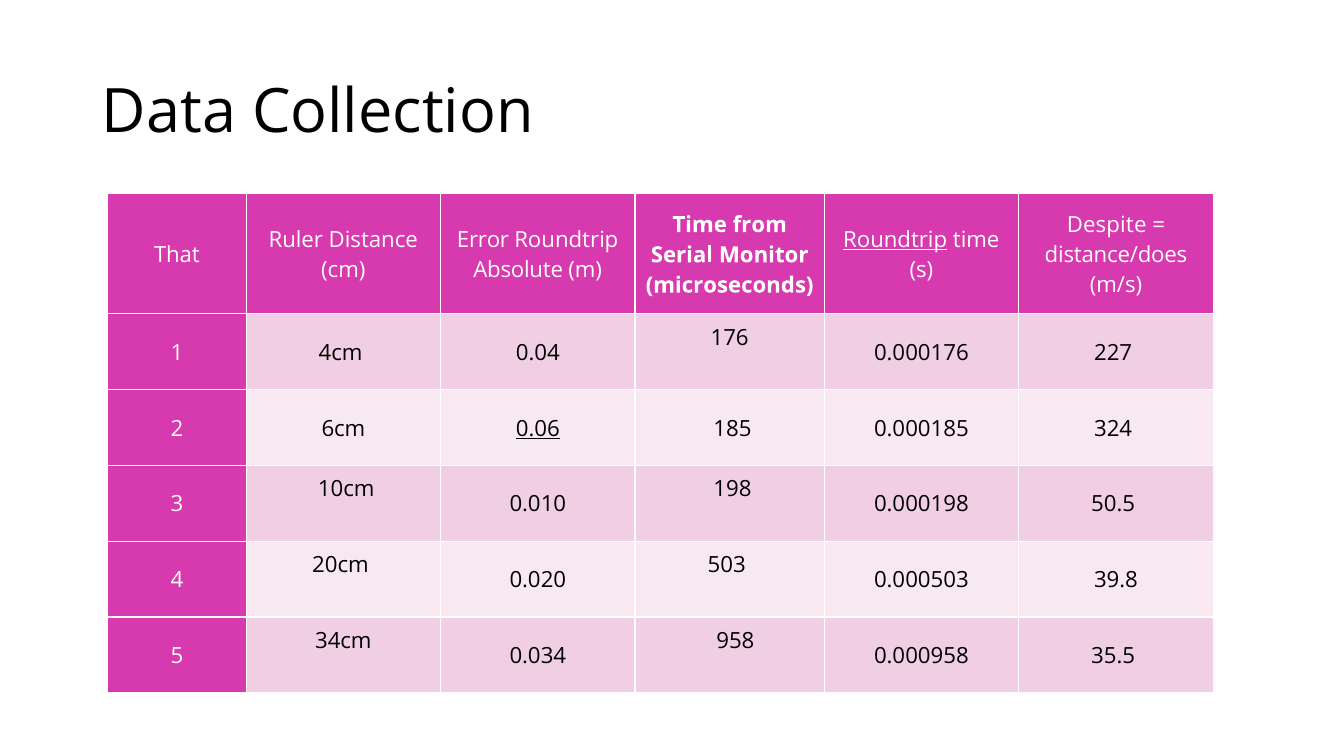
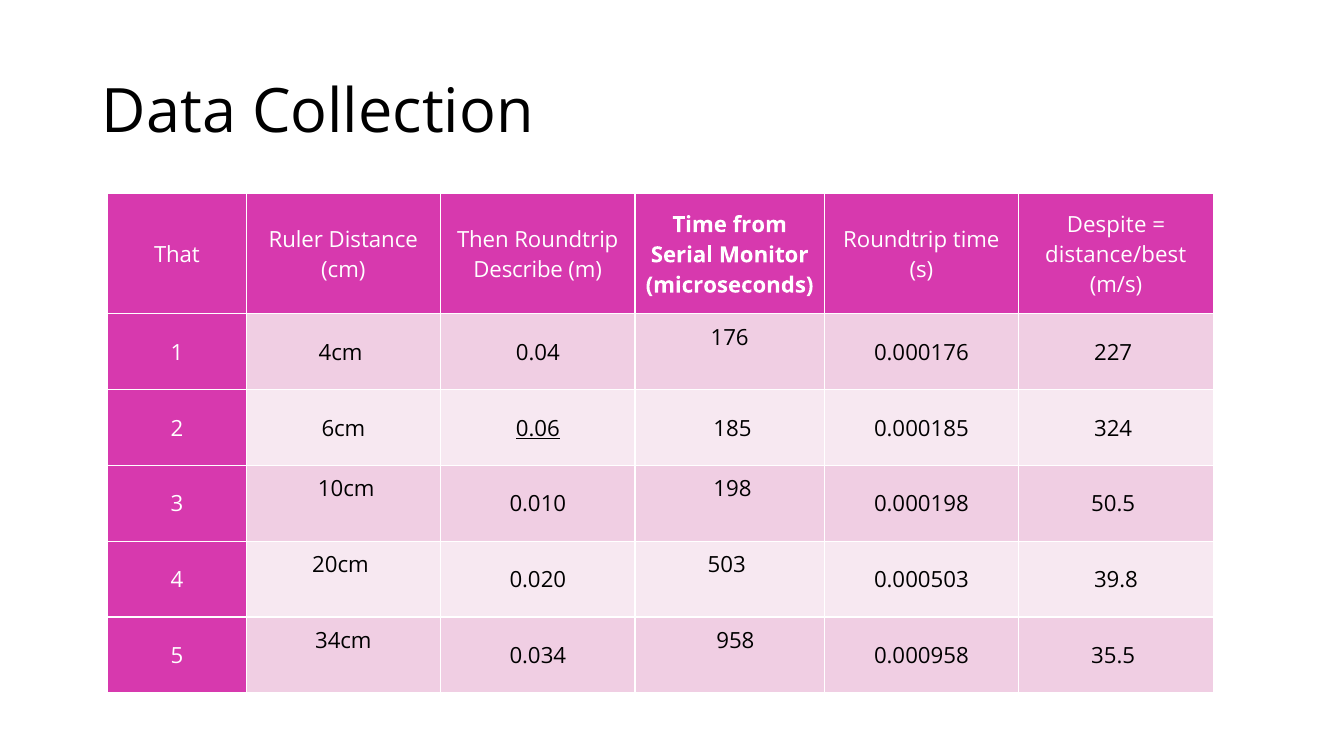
Error: Error -> Then
Roundtrip at (895, 240) underline: present -> none
distance/does: distance/does -> distance/best
Absolute: Absolute -> Describe
